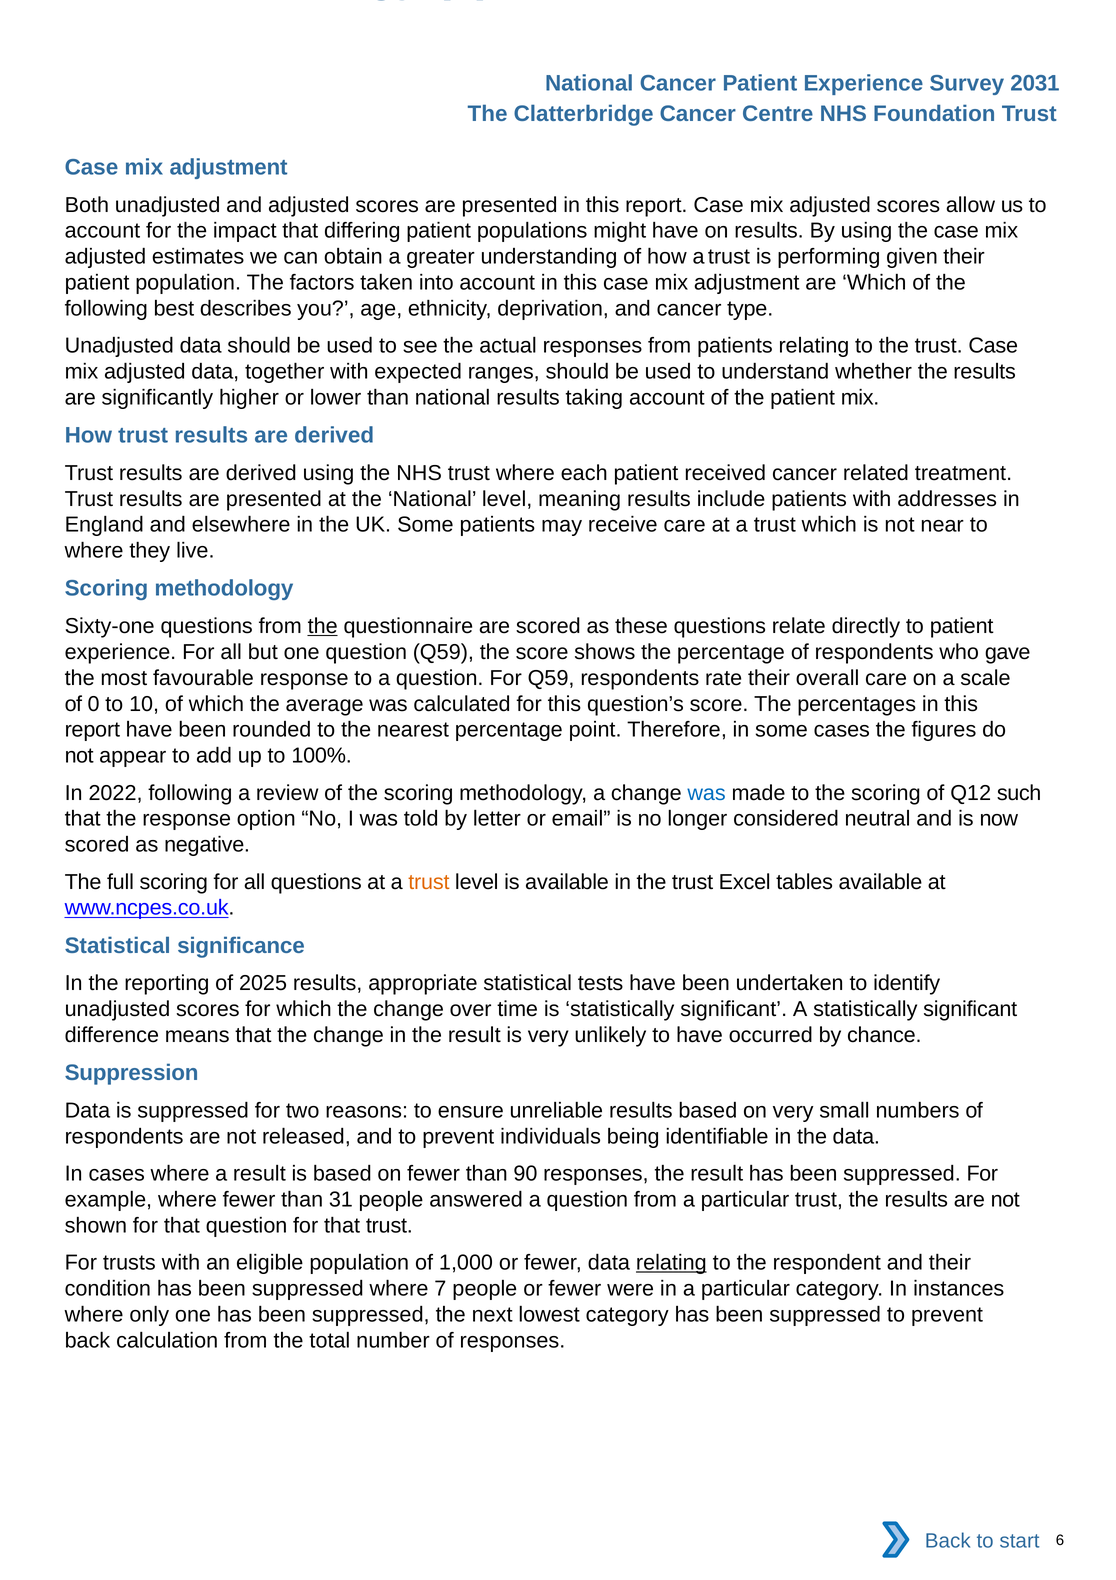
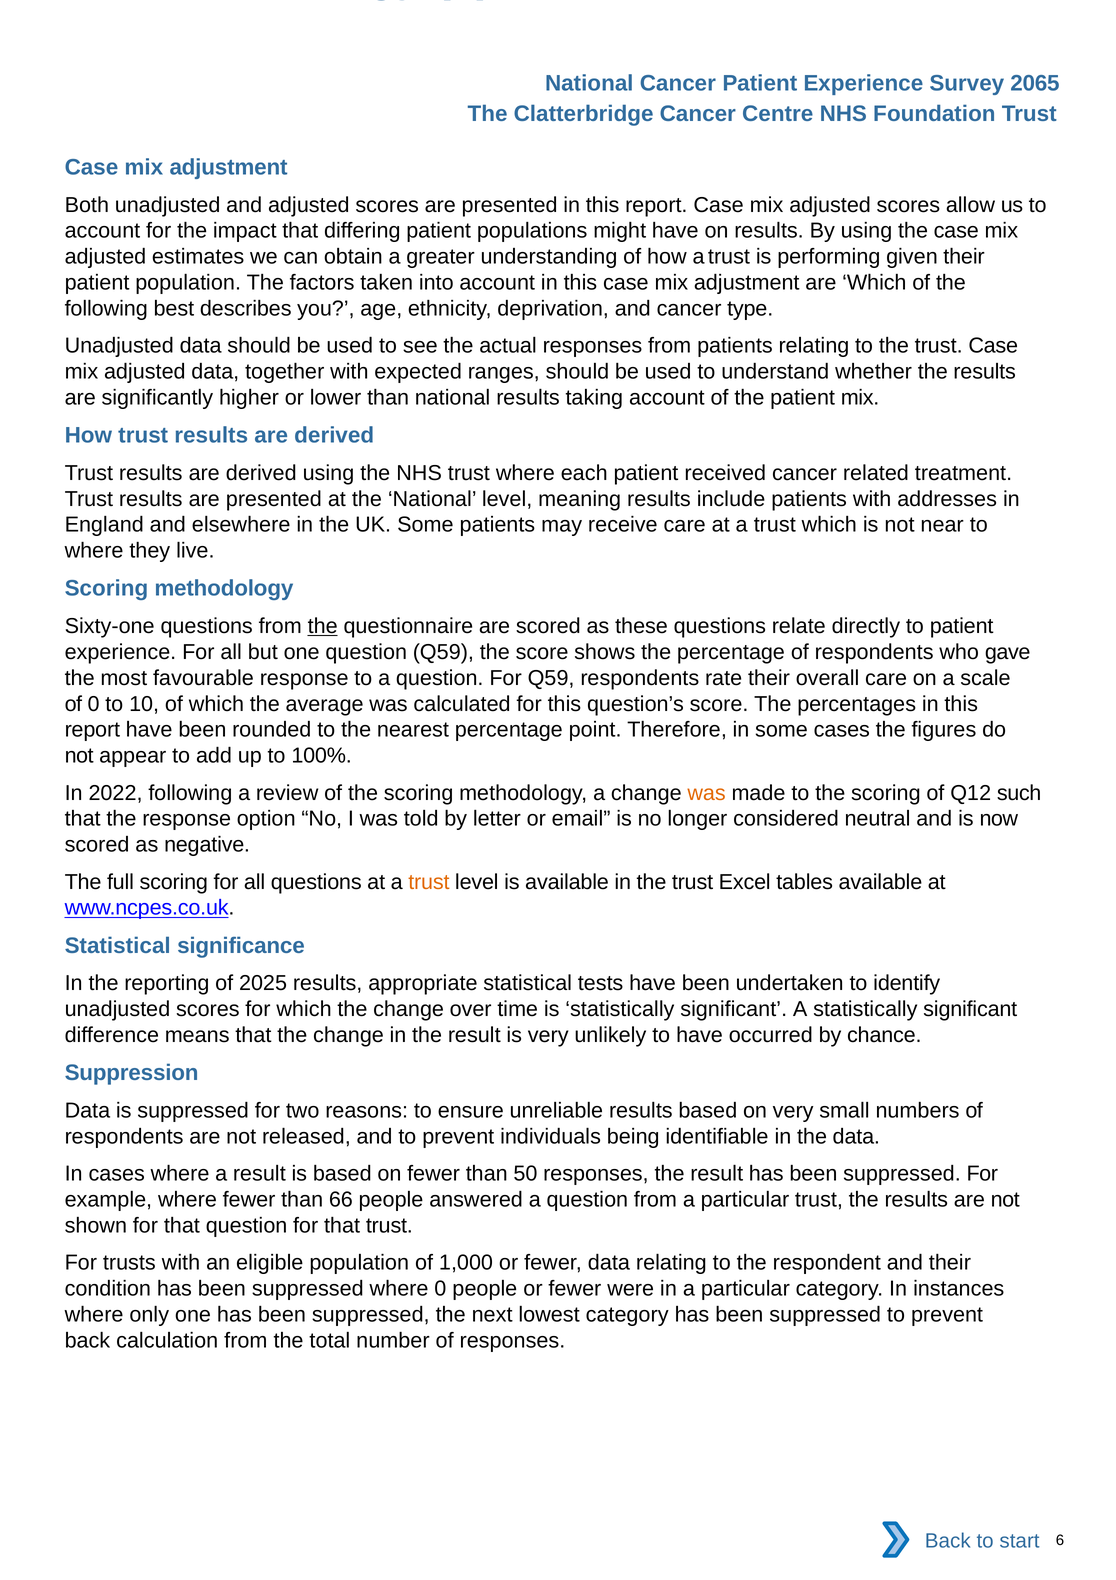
2031: 2031 -> 2065
was at (707, 793) colour: blue -> orange
90: 90 -> 50
31: 31 -> 66
relating at (671, 1262) underline: present -> none
where 7: 7 -> 0
